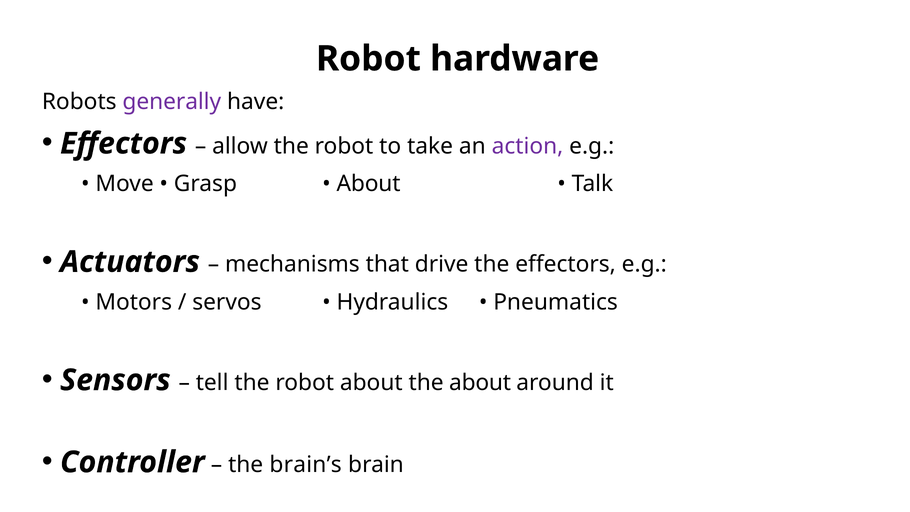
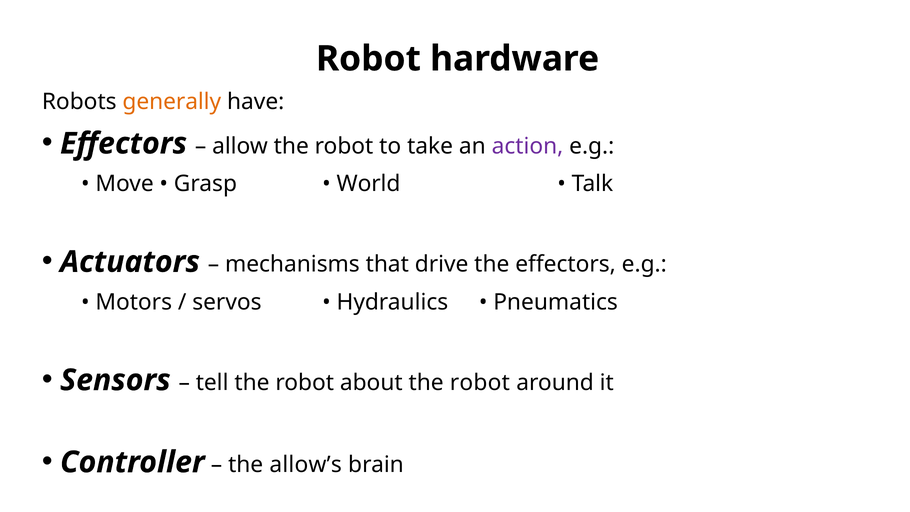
generally colour: purple -> orange
About at (369, 184): About -> World
about the about: about -> robot
brain’s: brain’s -> allow’s
